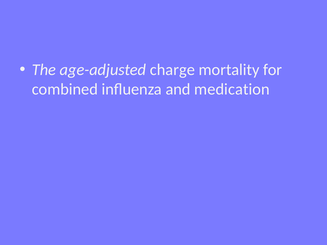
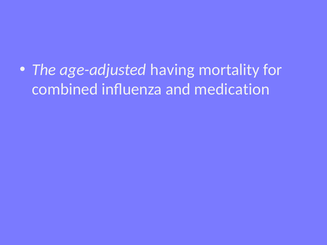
charge: charge -> having
